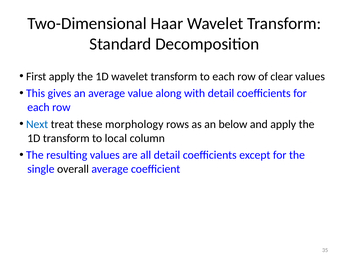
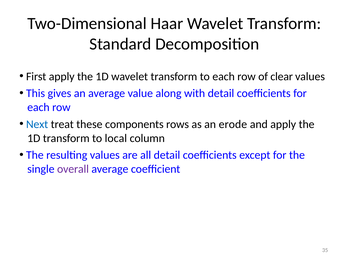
morphology: morphology -> components
below: below -> erode
overall colour: black -> purple
